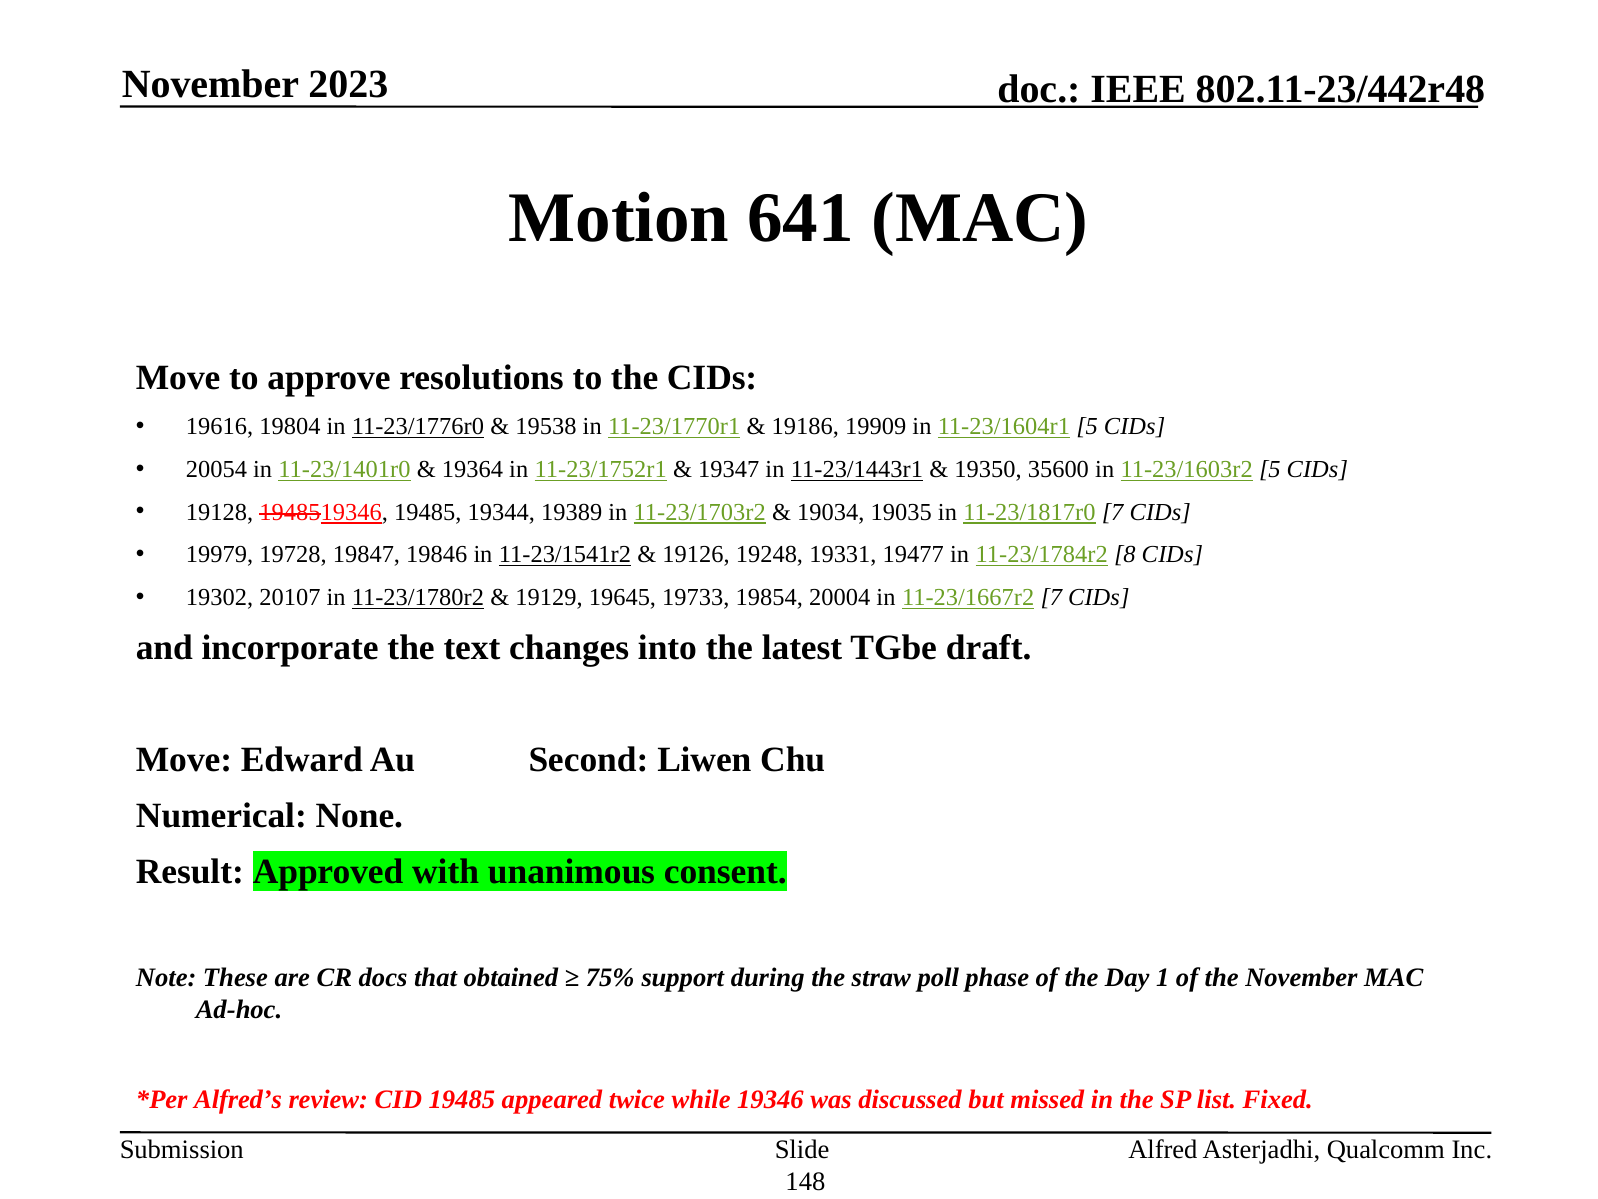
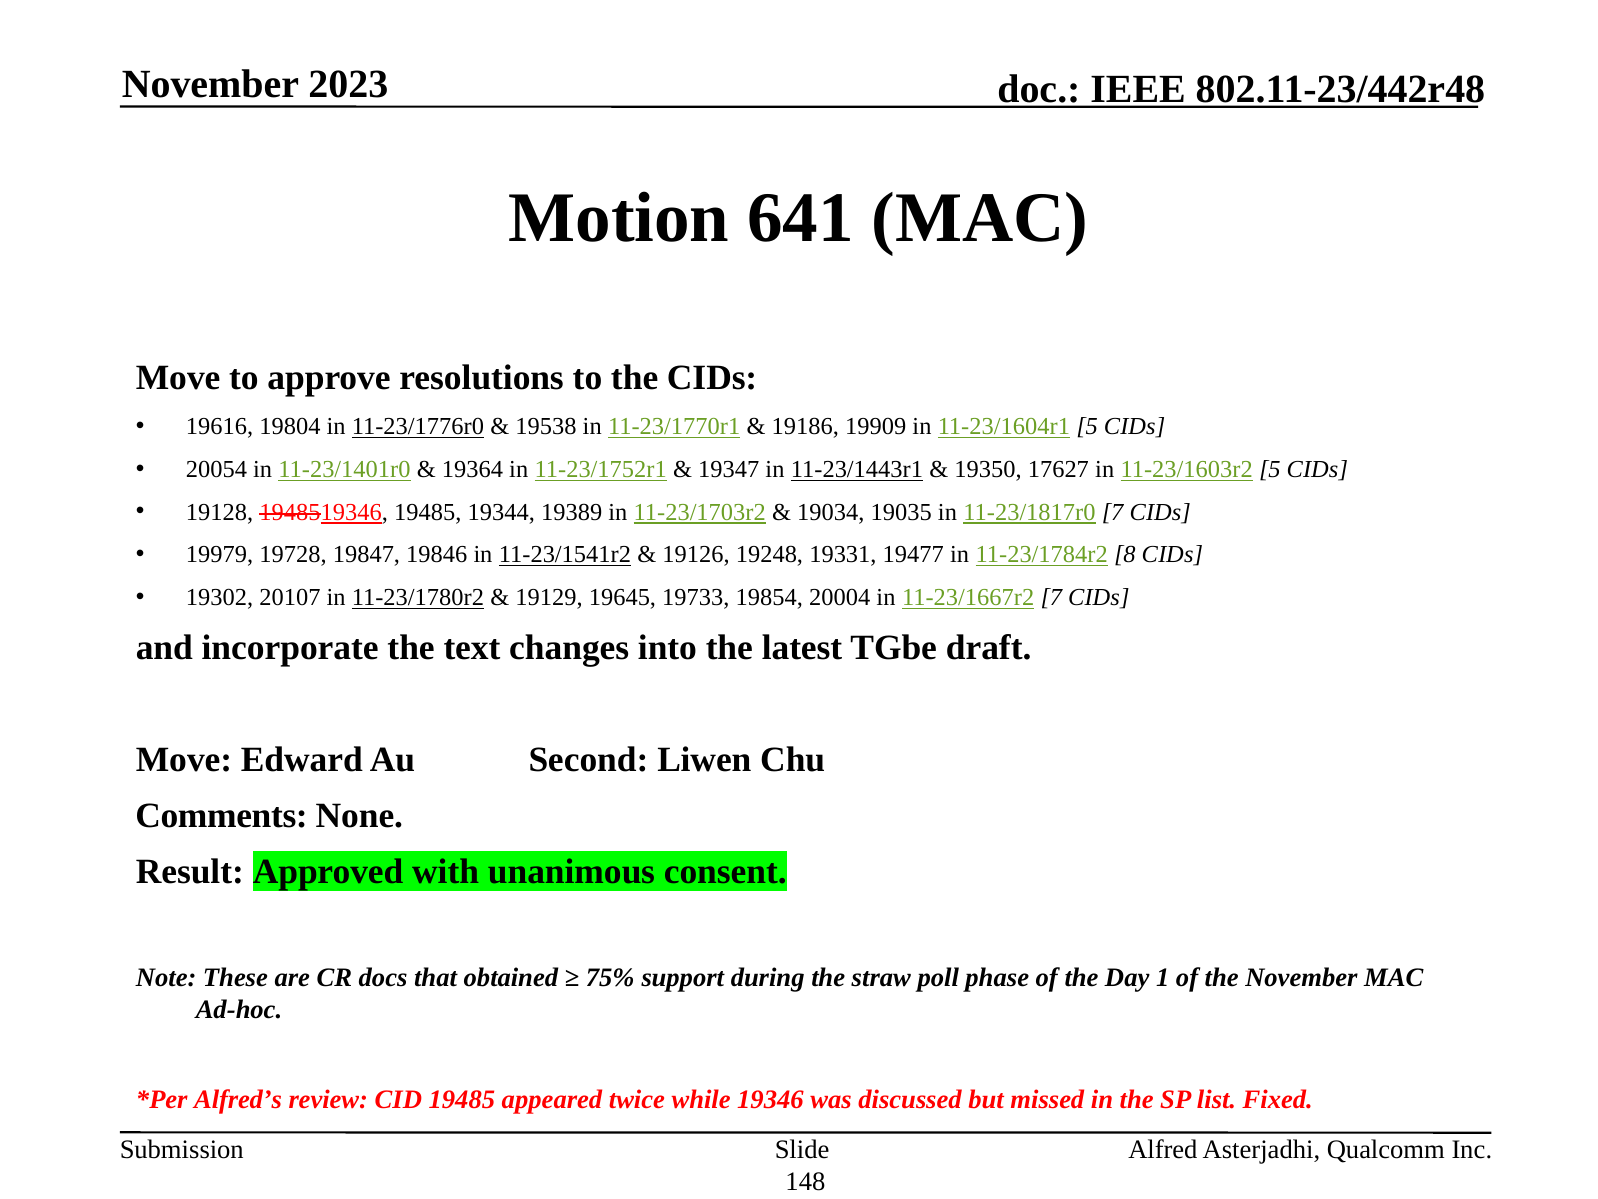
35600: 35600 -> 17627
Numerical: Numerical -> Comments
